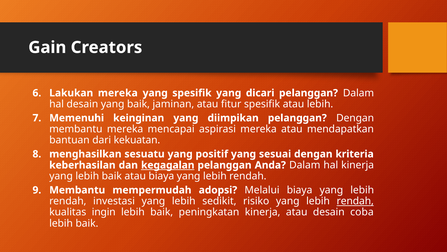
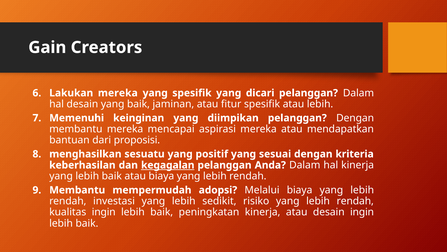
kekuatan: kekuatan -> proposisi
rendah at (355, 201) underline: present -> none
desain coba: coba -> ingin
